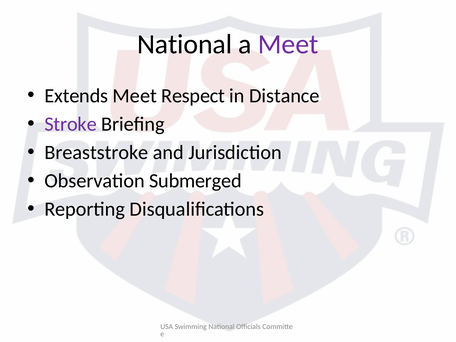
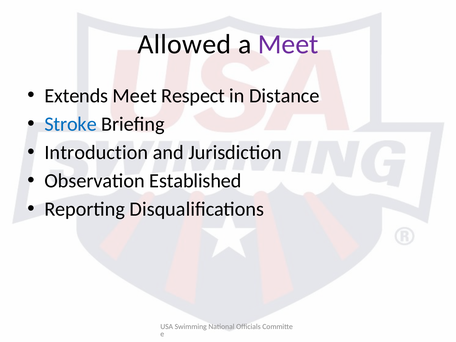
National at (185, 44): National -> Allowed
Stroke colour: purple -> blue
Breaststroke: Breaststroke -> Introduction
Submerged: Submerged -> Established
